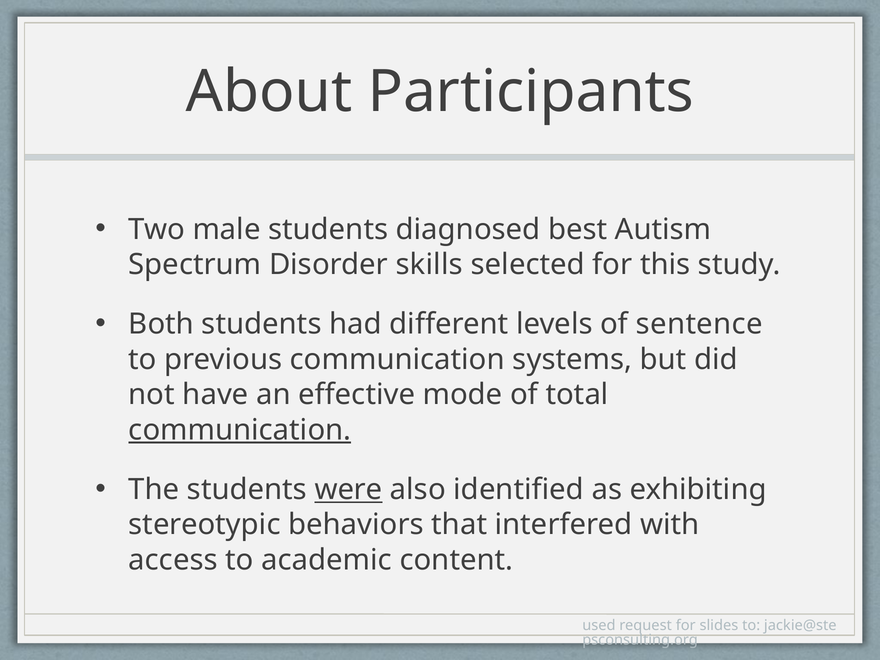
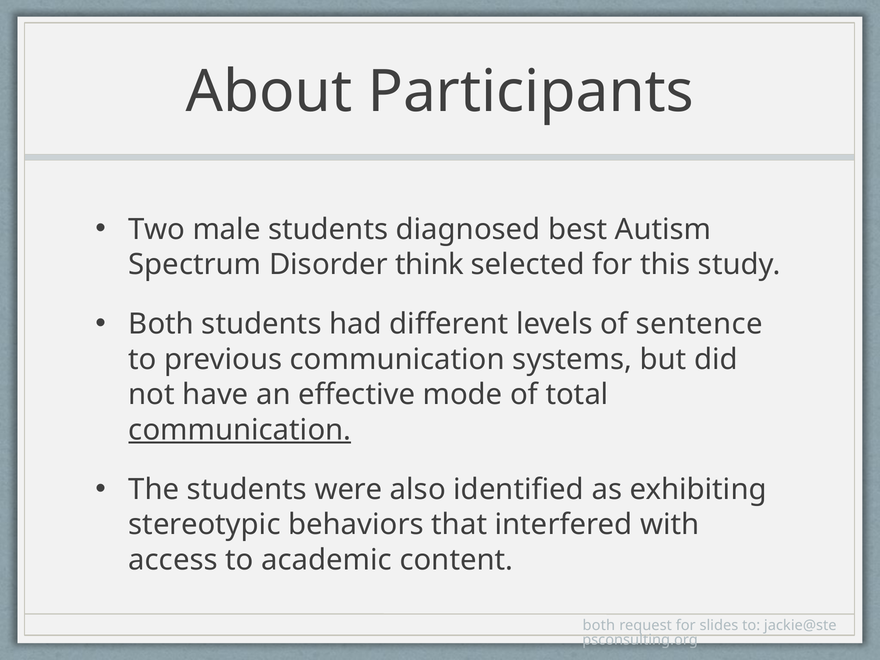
skills: skills -> think
were underline: present -> none
used at (599, 625): used -> both
